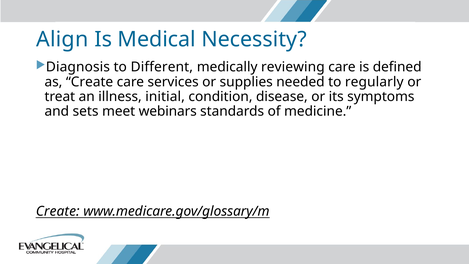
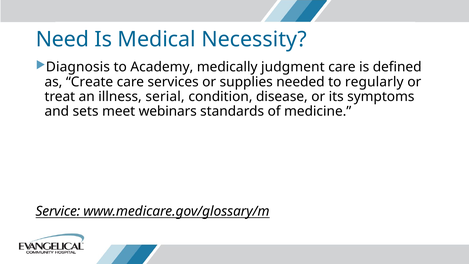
Align: Align -> Need
Different: Different -> Academy
reviewing: reviewing -> judgment
initial: initial -> serial
Create at (58, 211): Create -> Service
